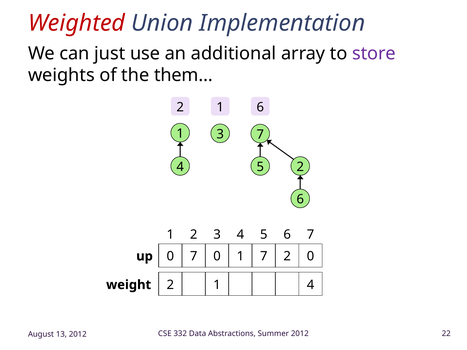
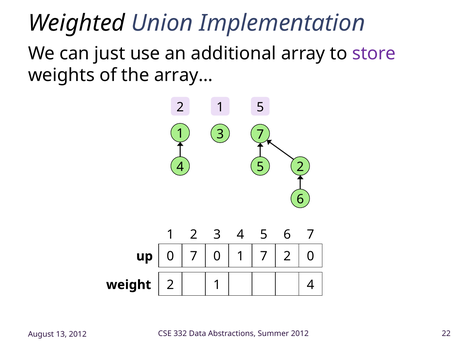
Weighted colour: red -> black
them…: them… -> array…
1 6: 6 -> 5
